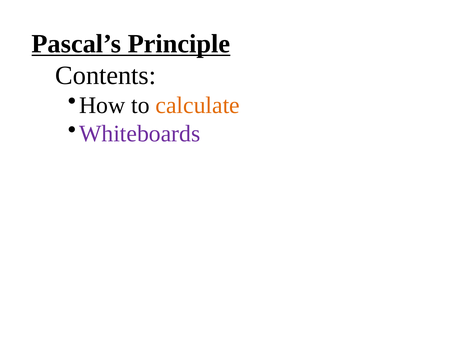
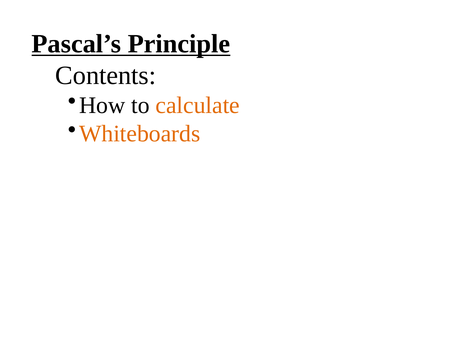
Whiteboards colour: purple -> orange
